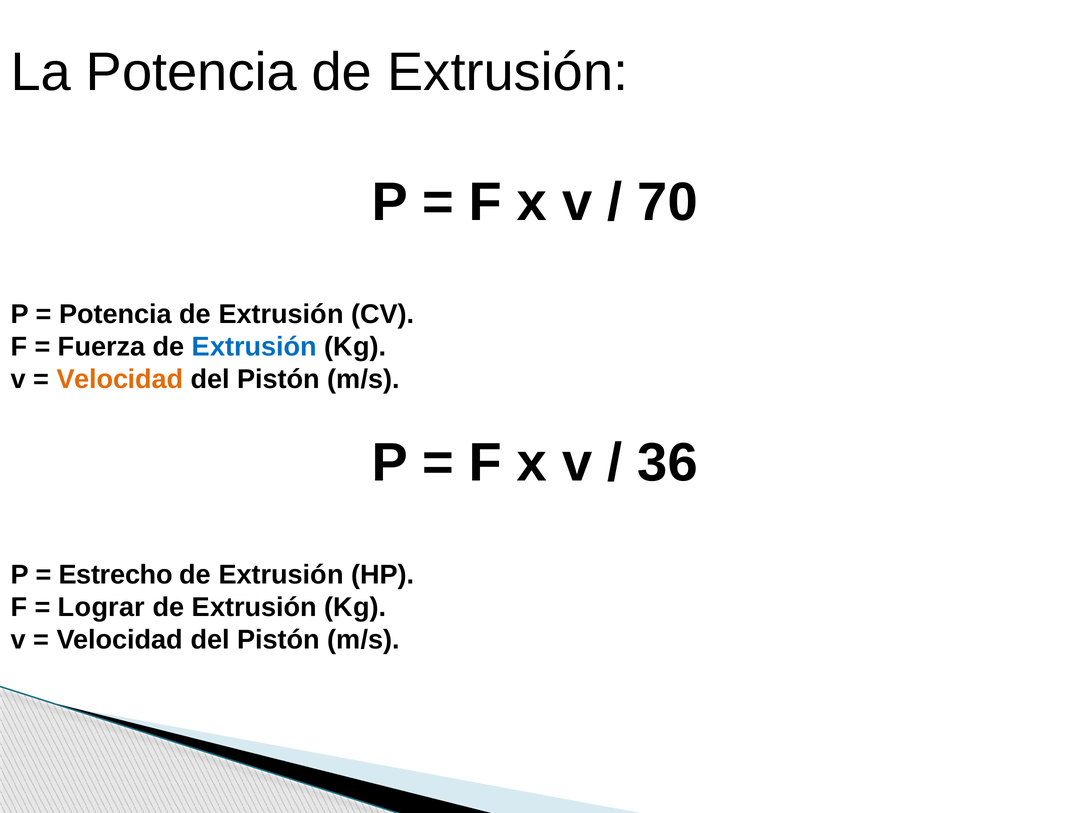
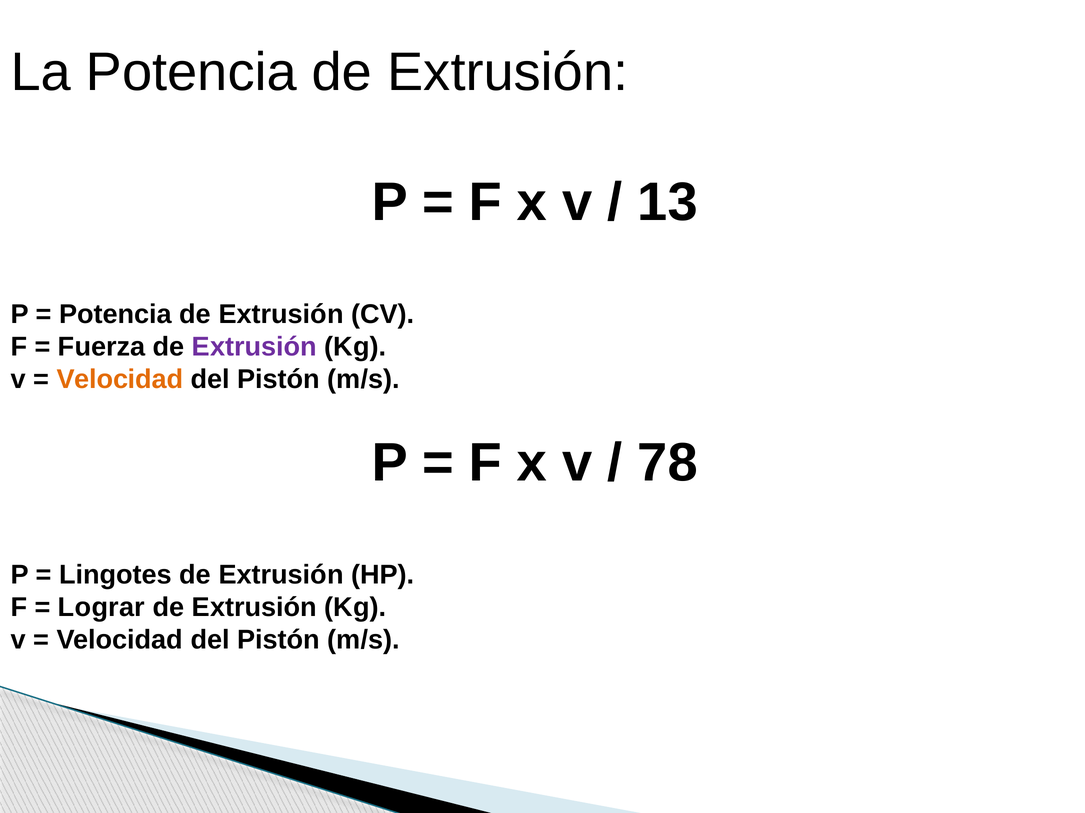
70: 70 -> 13
Extrusión at (254, 347) colour: blue -> purple
36: 36 -> 78
Estrecho: Estrecho -> Lingotes
